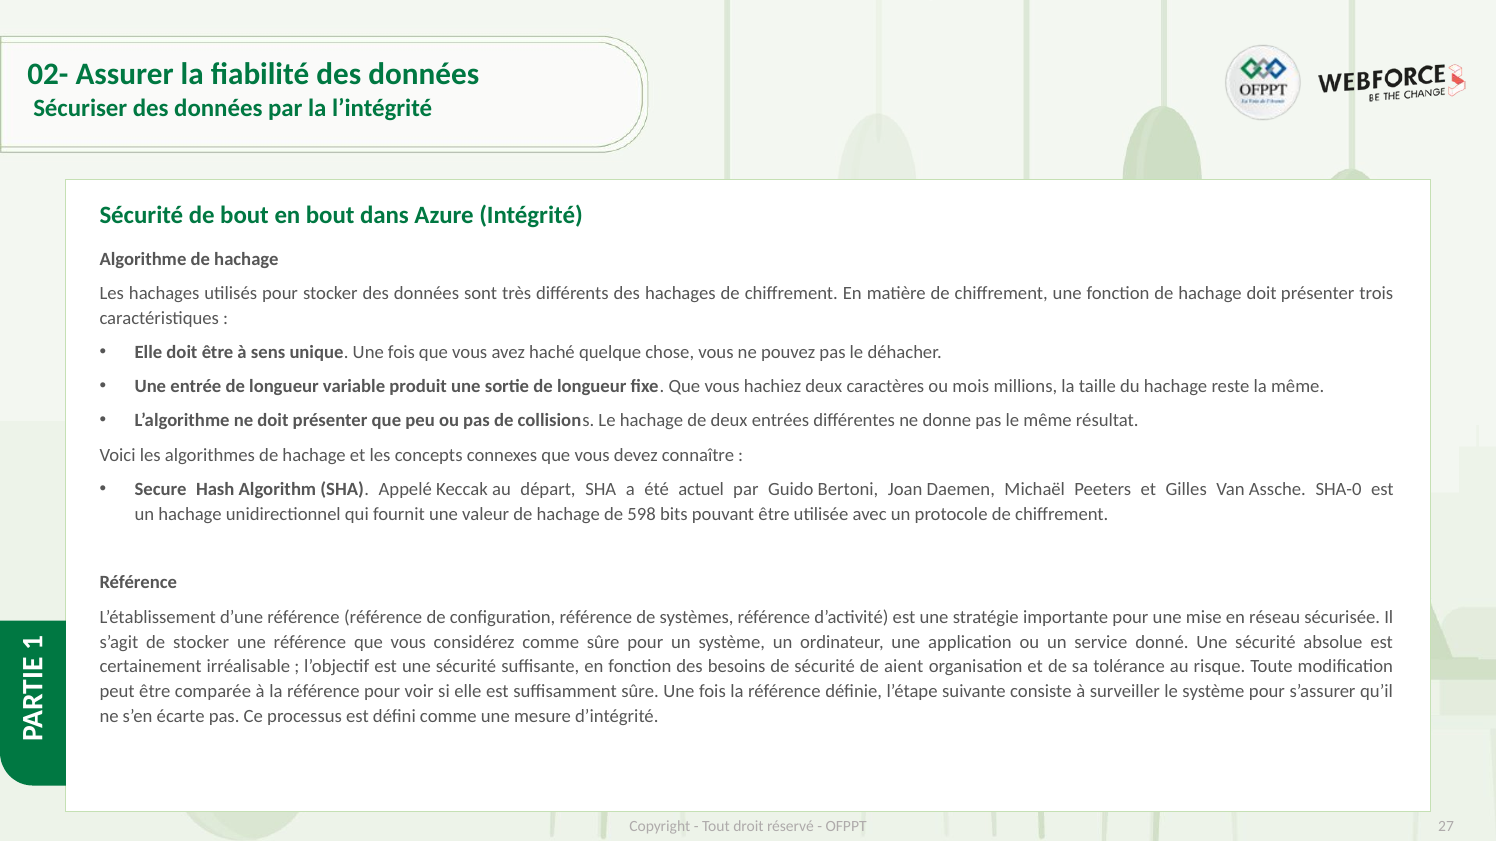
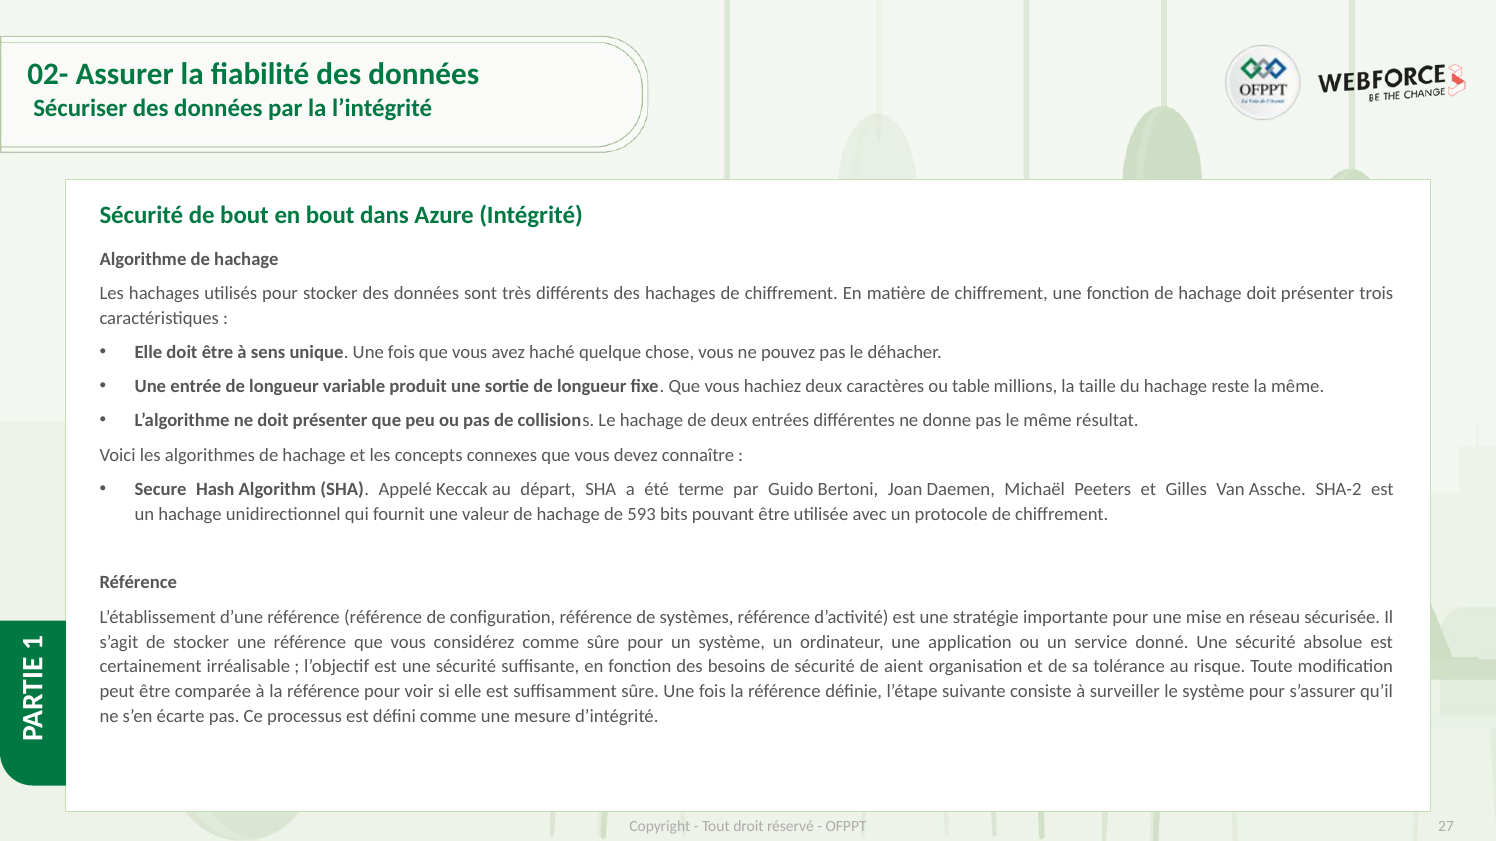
mois: mois -> table
actuel: actuel -> terme
SHA-0: SHA-0 -> SHA-2
598: 598 -> 593
